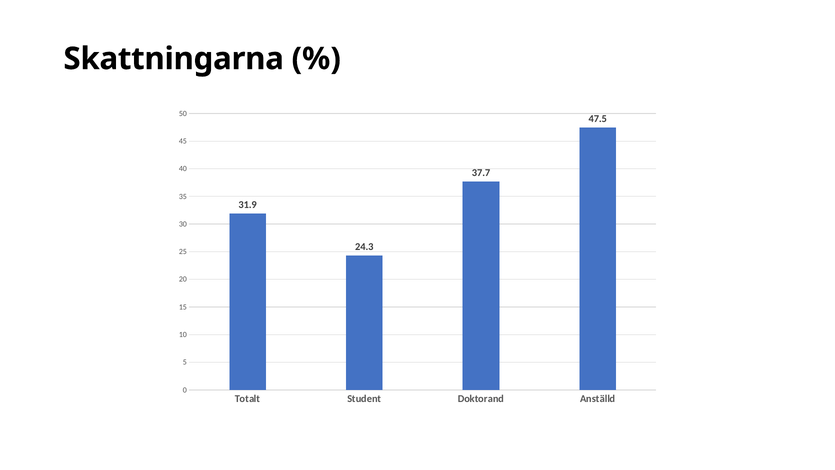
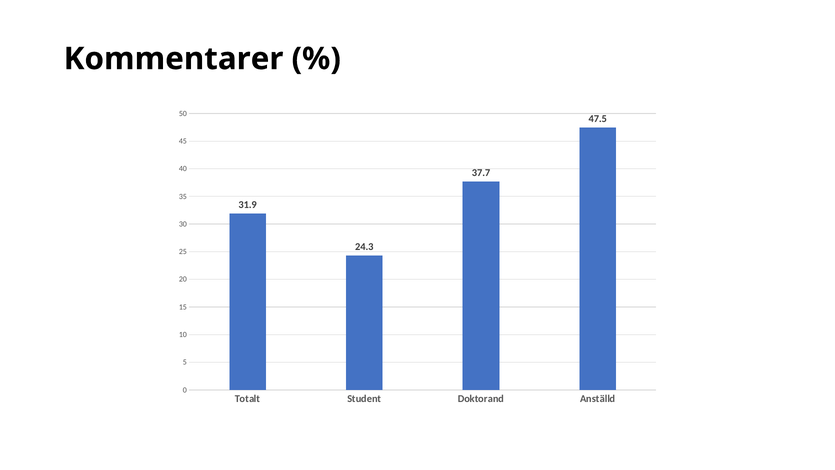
Skattningarna: Skattningarna -> Kommentarer
